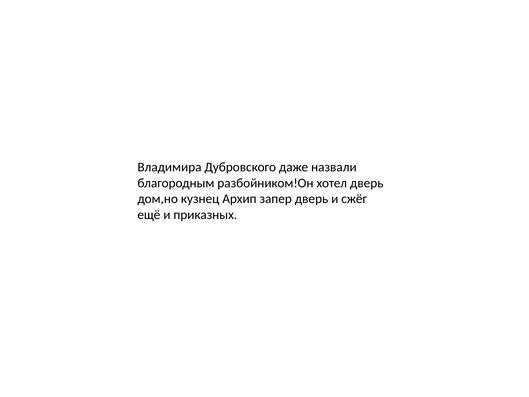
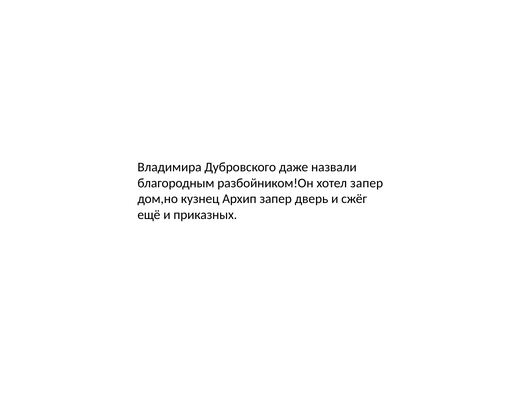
хотел дверь: дверь -> запер
